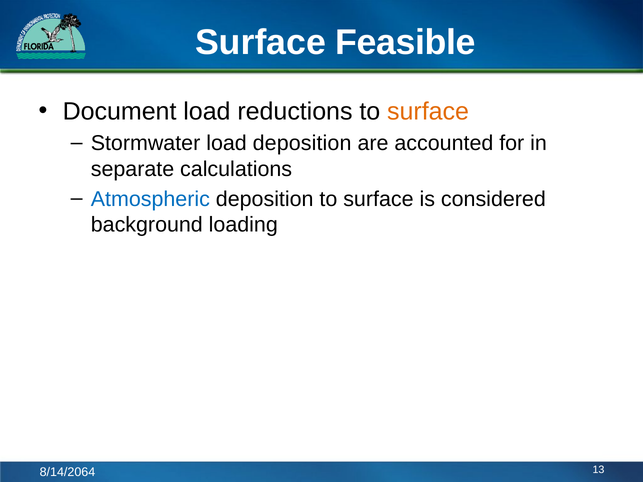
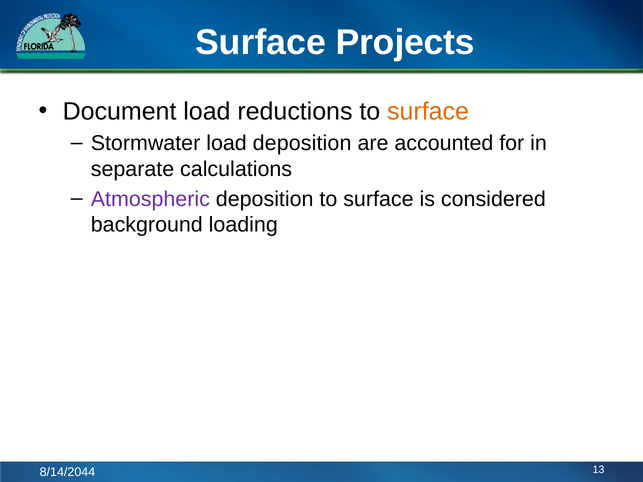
Feasible: Feasible -> Projects
Atmospheric colour: blue -> purple
8/14/2064: 8/14/2064 -> 8/14/2044
